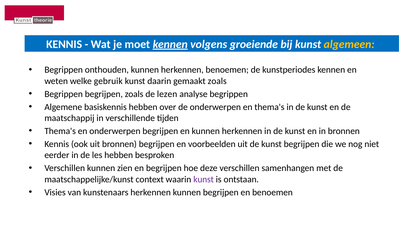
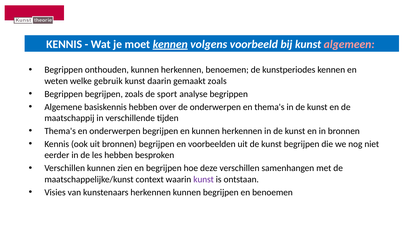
groeiende: groeiende -> voorbeeld
algemeen colour: yellow -> pink
lezen: lezen -> sport
